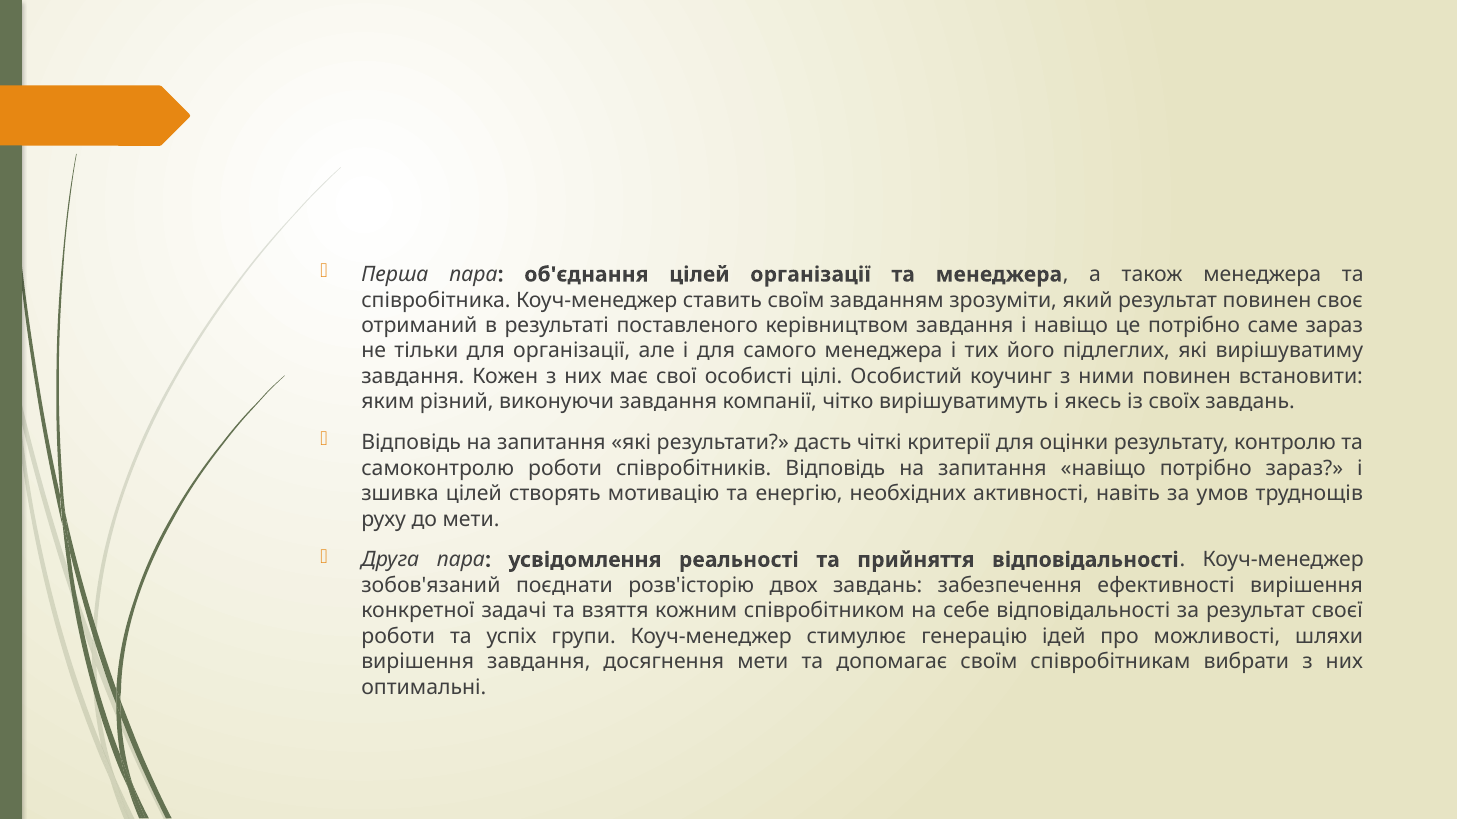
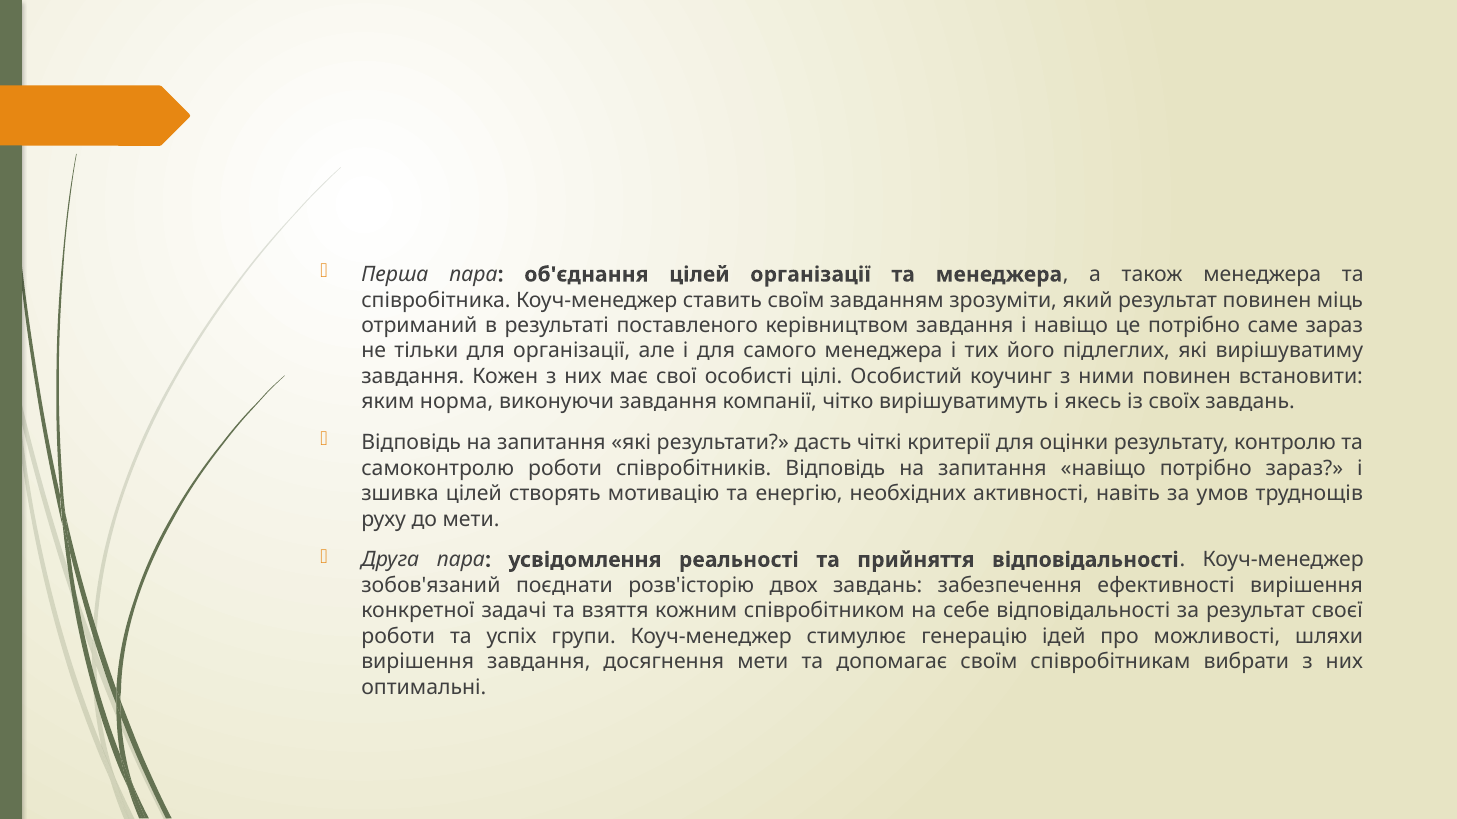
своє: своє -> міць
різний: різний -> норма
